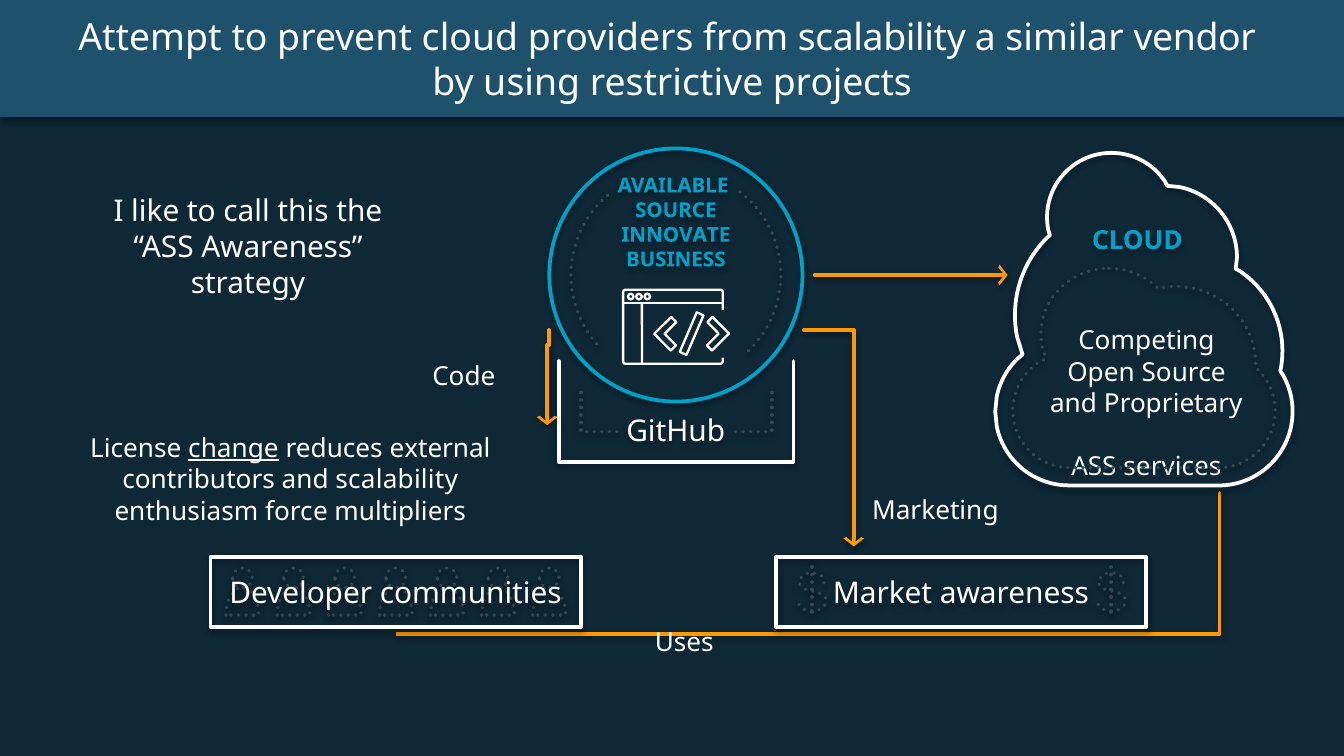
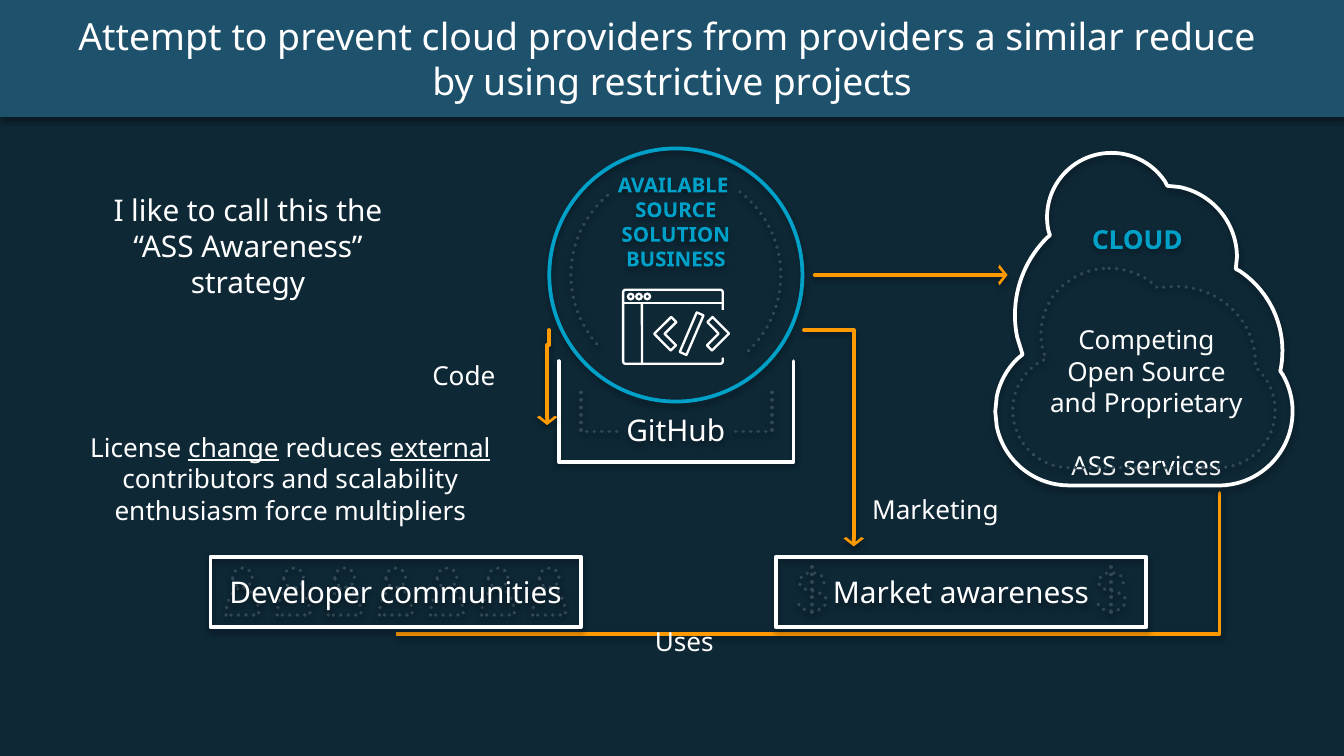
from scalability: scalability -> providers
vendor: vendor -> reduce
INNOVATE: INNOVATE -> SOLUTION
external underline: none -> present
